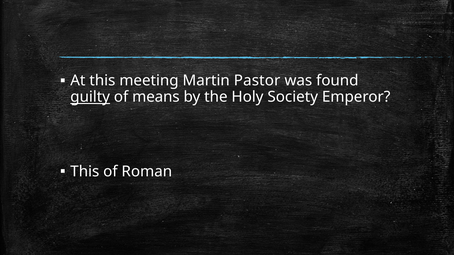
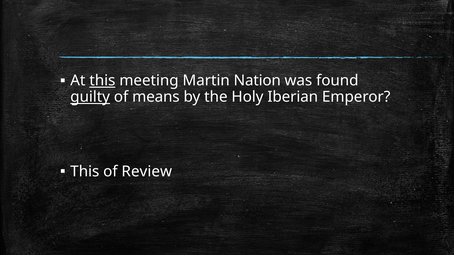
this at (102, 81) underline: none -> present
Pastor: Pastor -> Nation
Society: Society -> Iberian
Roman: Roman -> Review
